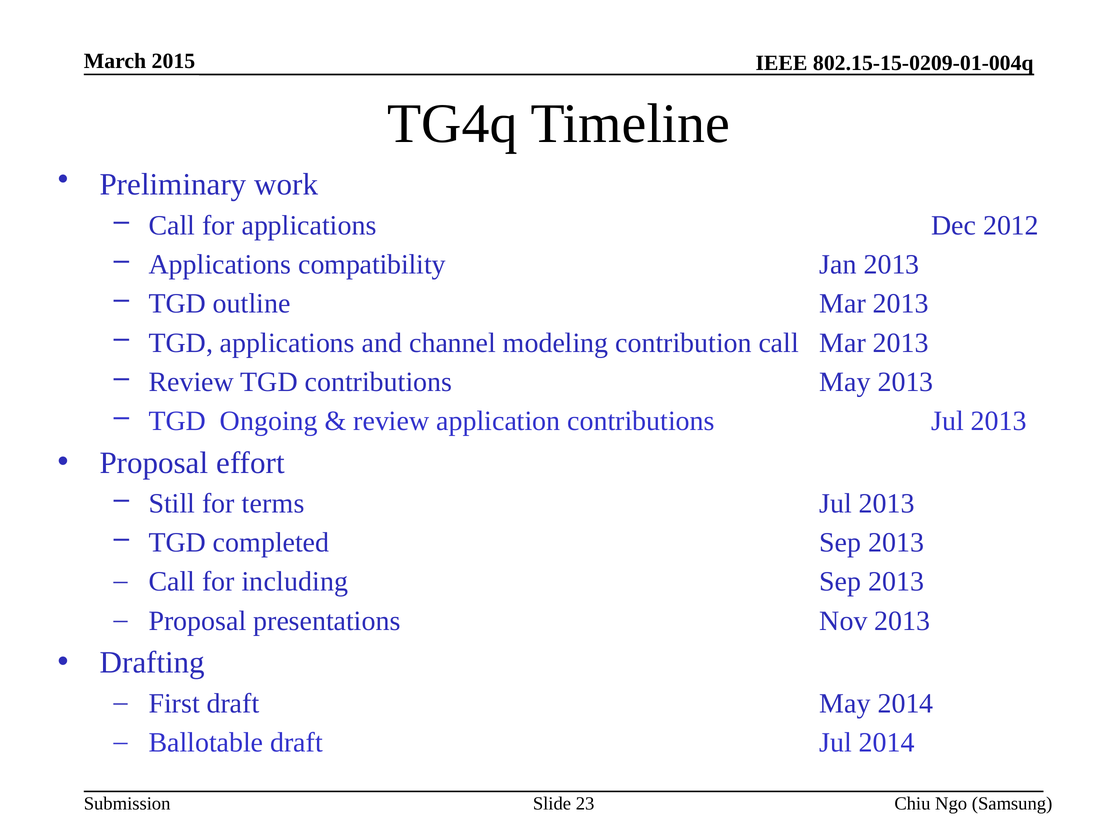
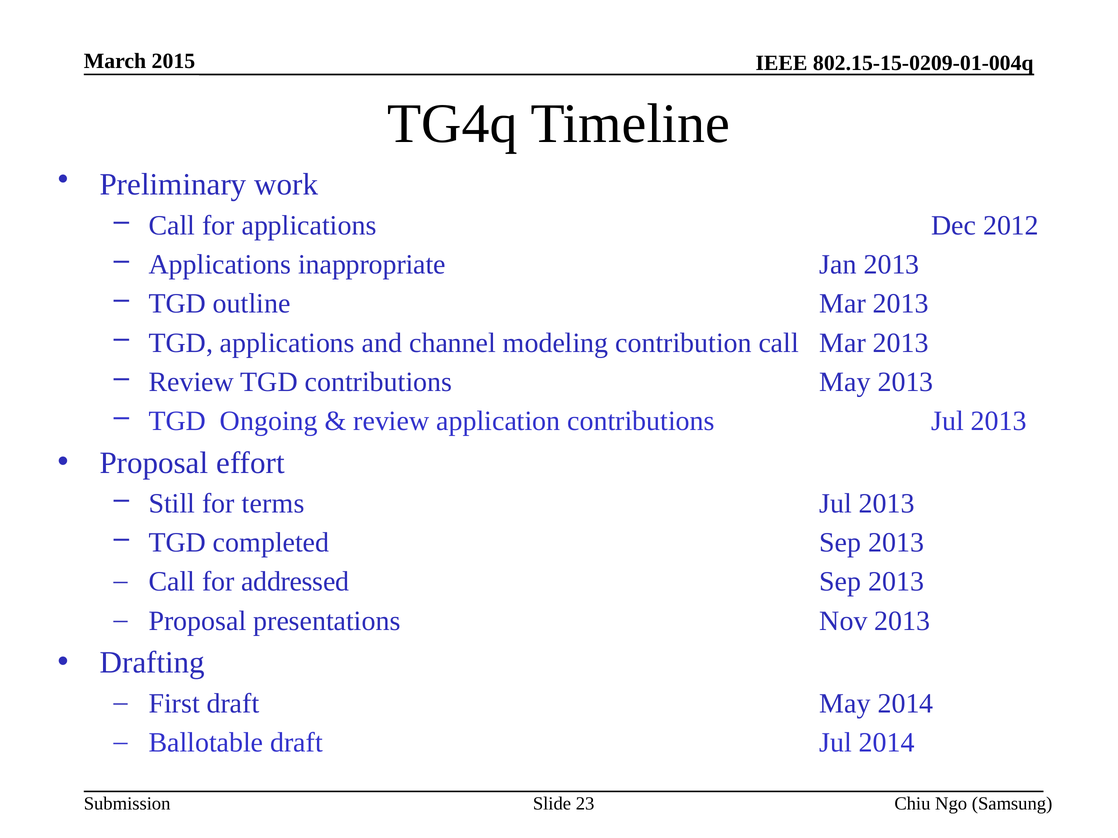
compatibility: compatibility -> inappropriate
including: including -> addressed
